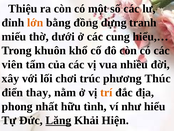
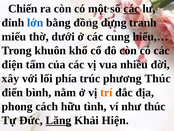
Thiệu: Thiệu -> Chiến
các at (132, 9) underline: none -> present
lớn colour: orange -> blue
viên: viên -> điện
chơi: chơi -> phía
thay: thay -> bình
nhất: nhất -> cách
như hiểu: hiểu -> thúc
